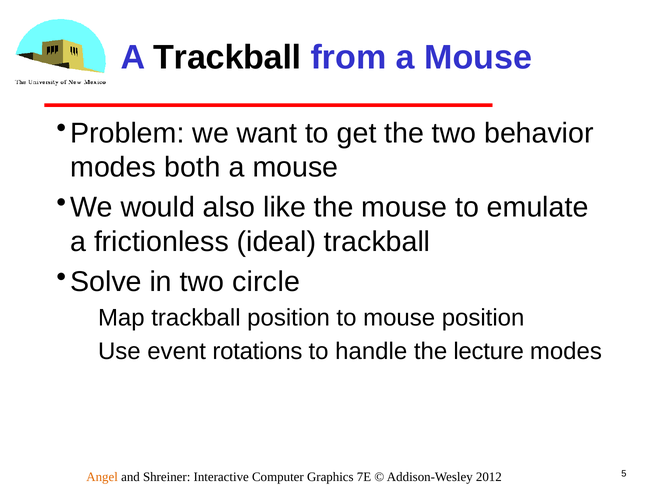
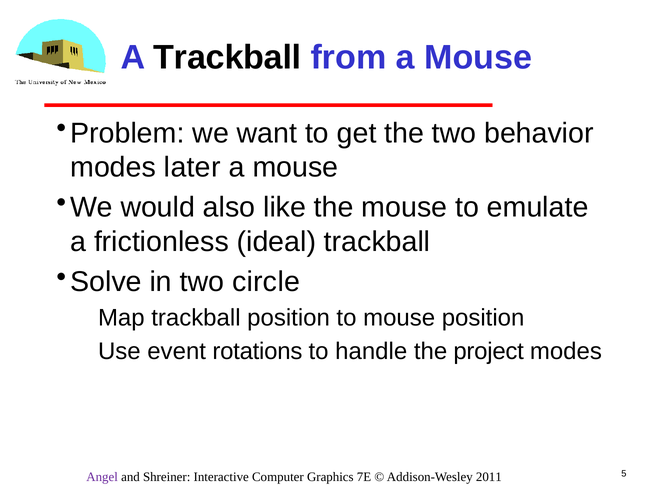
both: both -> later
lecture: lecture -> project
Angel colour: orange -> purple
2012: 2012 -> 2011
